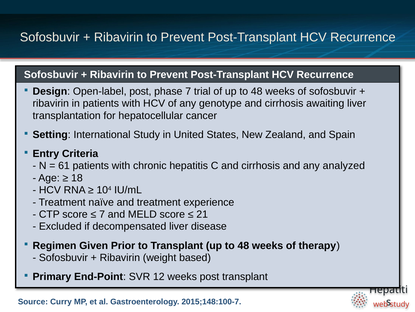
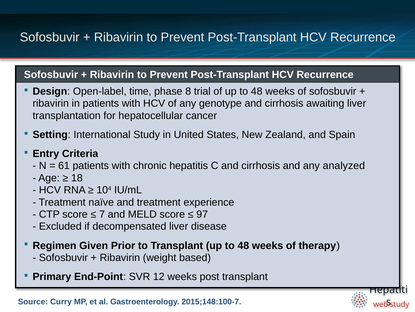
Open-label post: post -> time
phase 7: 7 -> 8
21: 21 -> 97
